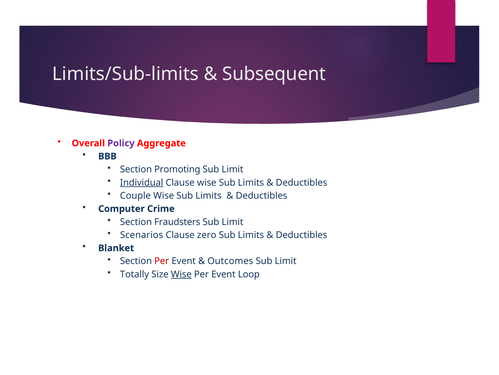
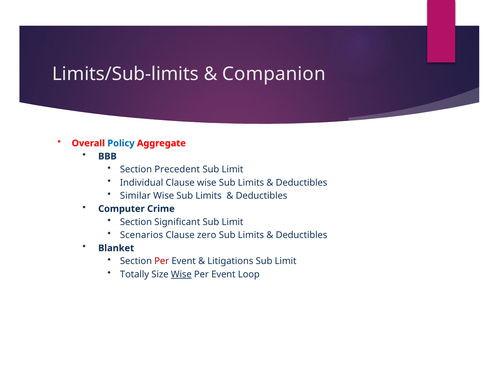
Subsequent: Subsequent -> Companion
Policy colour: purple -> blue
Promoting: Promoting -> Precedent
Individual underline: present -> none
Couple: Couple -> Similar
Fraudsters: Fraudsters -> Significant
Outcomes: Outcomes -> Litigations
